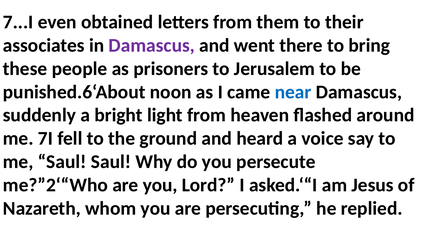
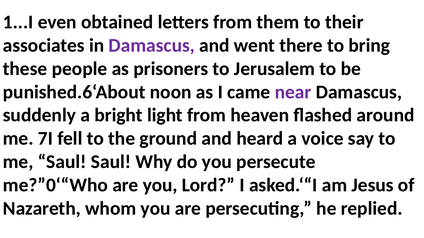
7...I: 7...I -> 1...I
near colour: blue -> purple
me?”2‘“Who: me?”2‘“Who -> me?”0‘“Who
